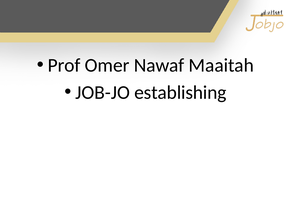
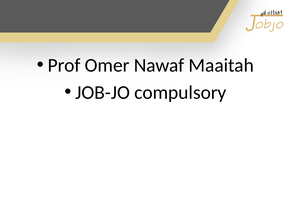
establishing: establishing -> compulsory
